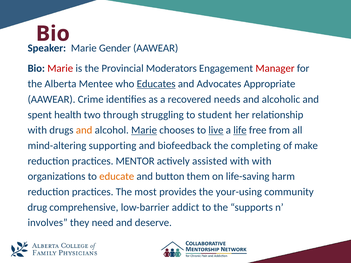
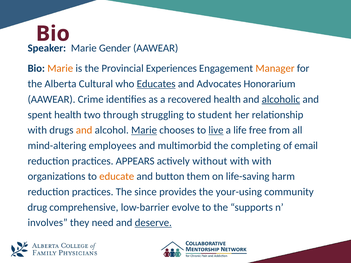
Marie at (60, 69) colour: red -> orange
Moderators: Moderators -> Experiences
Manager colour: red -> orange
Mentee: Mentee -> Cultural
Appropriate: Appropriate -> Honorarium
recovered needs: needs -> health
alcoholic underline: none -> present
life underline: present -> none
supporting: supporting -> employees
biofeedback: biofeedback -> multimorbid
make: make -> email
MENTOR: MENTOR -> APPEARS
assisted: assisted -> without
most: most -> since
addict: addict -> evolve
deserve underline: none -> present
